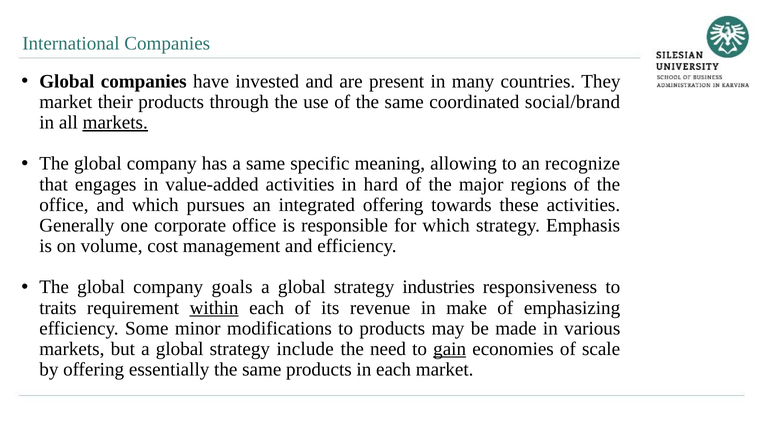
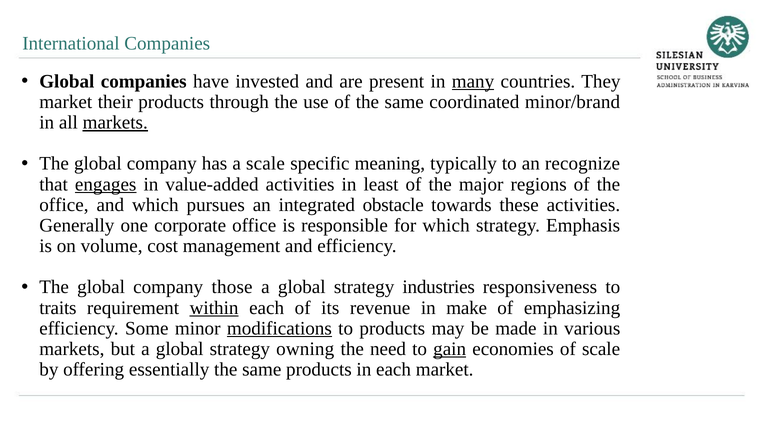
many underline: none -> present
social/brand: social/brand -> minor/brand
a same: same -> scale
allowing: allowing -> typically
engages underline: none -> present
hard: hard -> least
integrated offering: offering -> obstacle
goals: goals -> those
modifications underline: none -> present
include: include -> owning
